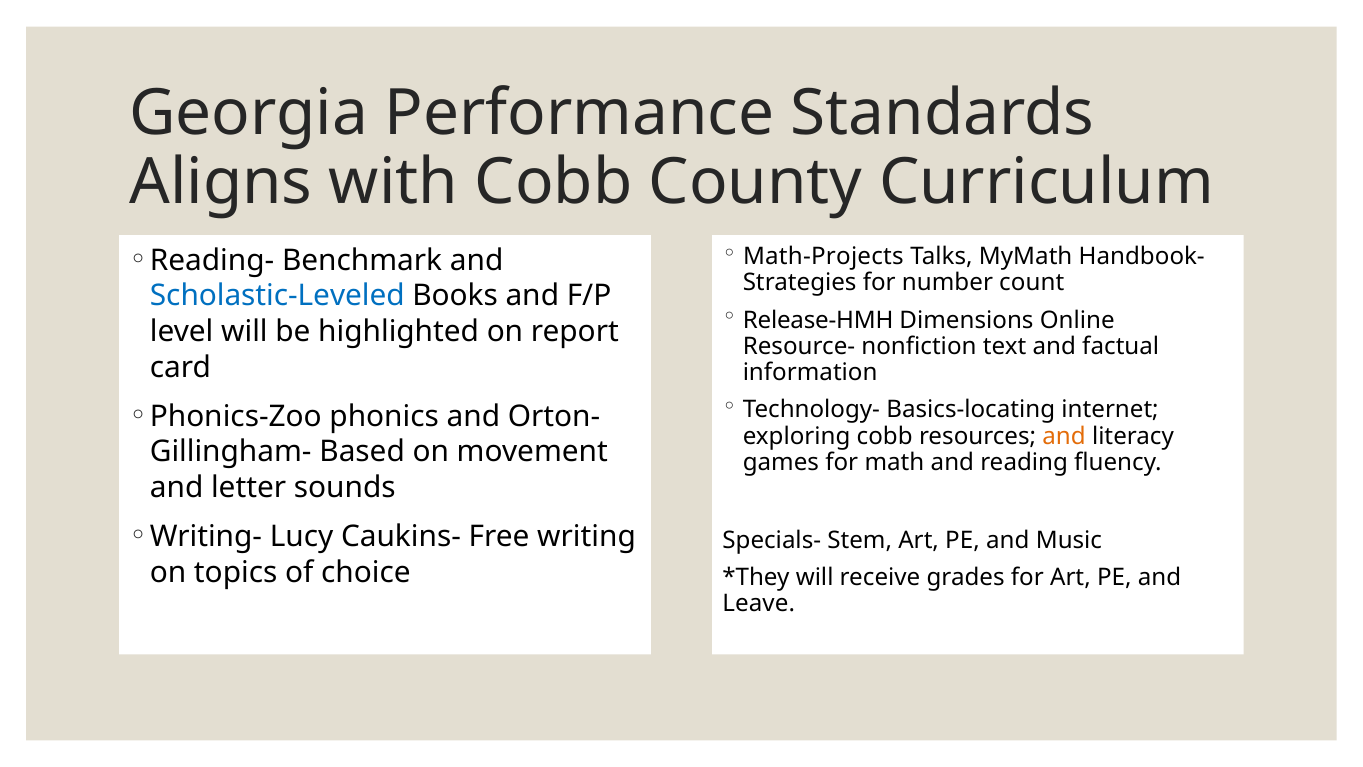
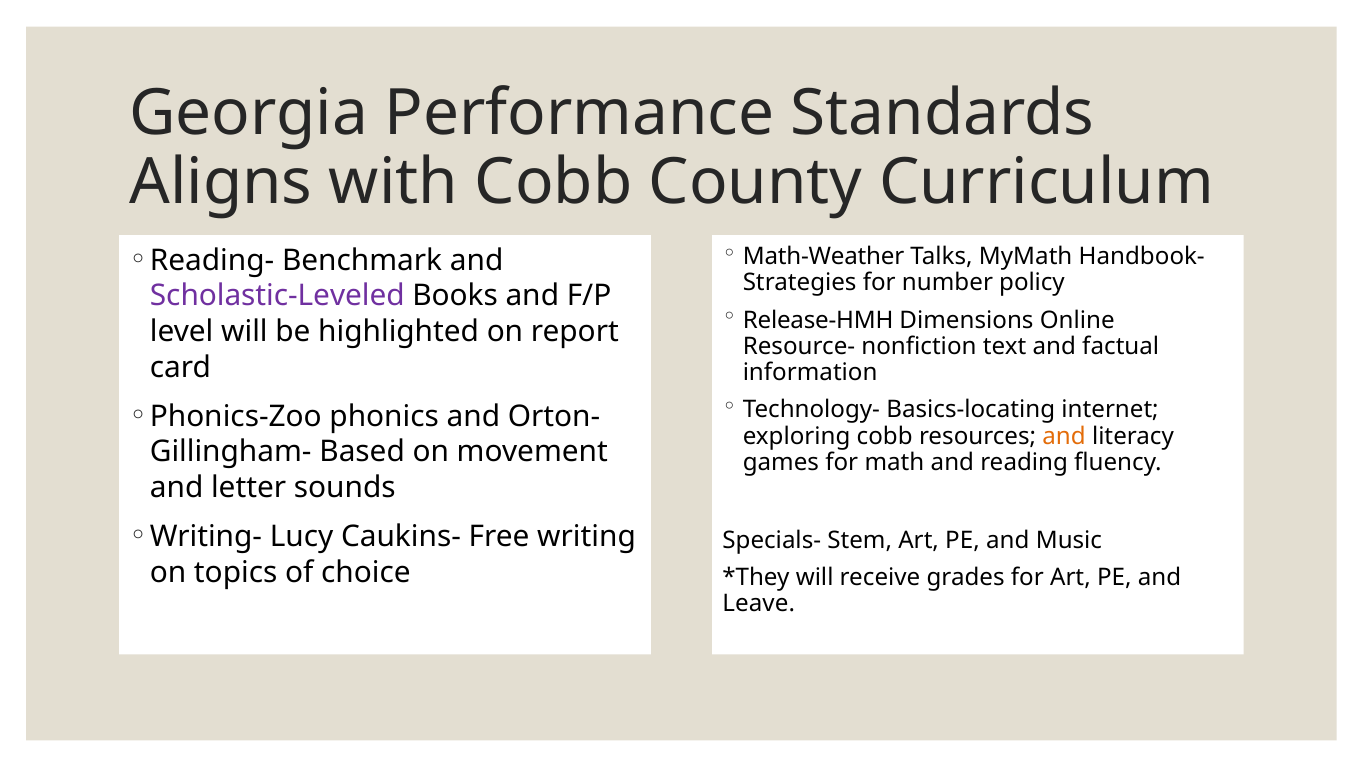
Math-Projects: Math-Projects -> Math-Weather
count: count -> policy
Scholastic-Leveled colour: blue -> purple
